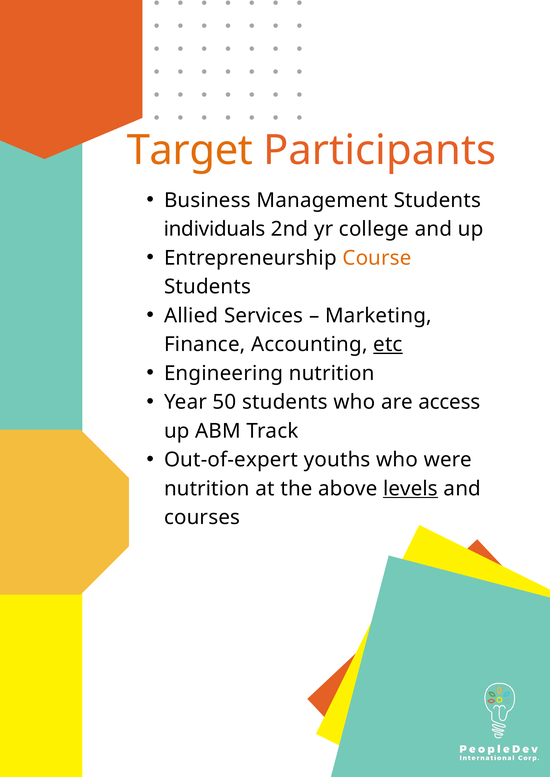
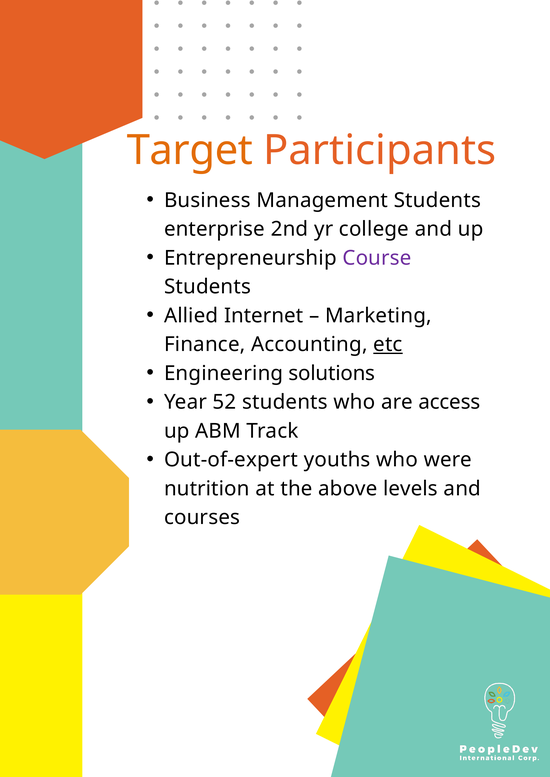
individuals: individuals -> enterprise
Course colour: orange -> purple
Services: Services -> Internet
Engineering nutrition: nutrition -> solutions
50: 50 -> 52
levels underline: present -> none
